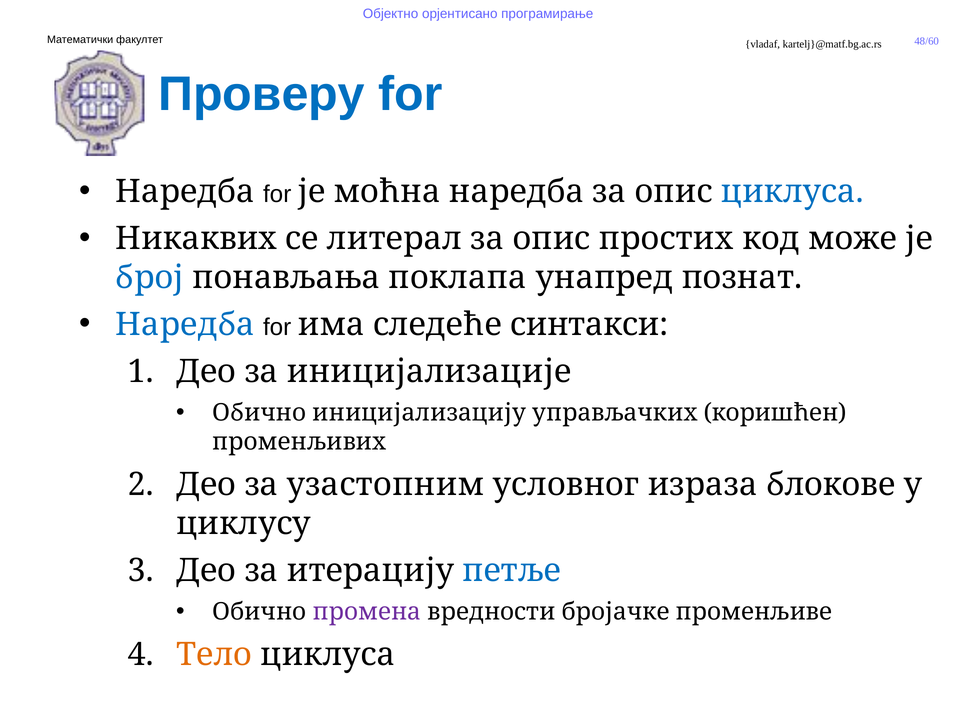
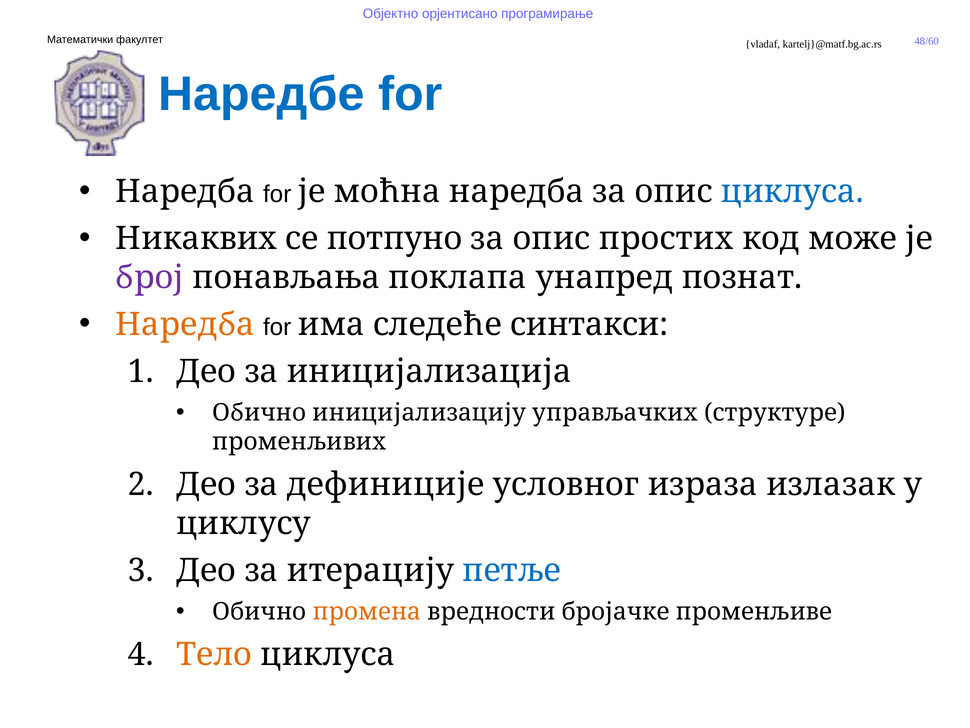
Проверу: Проверу -> Наредбе
литерал: литерал -> потпуно
број colour: blue -> purple
Наредба at (185, 324) colour: blue -> orange
иницијализације: иницијализације -> иницијализација
коришћен: коришћен -> структуре
узастопним: узастопним -> дефиниције
блокове: блокове -> излазак
промена colour: purple -> orange
